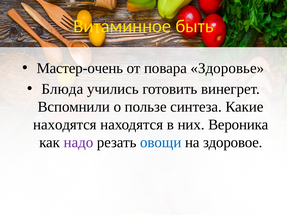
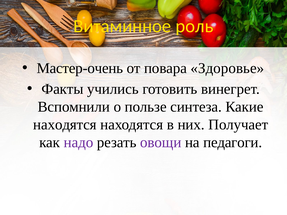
быть: быть -> роль
Блюда: Блюда -> Факты
Вероника: Вероника -> Получает
овощи colour: blue -> purple
здоровое: здоровое -> педагоги
